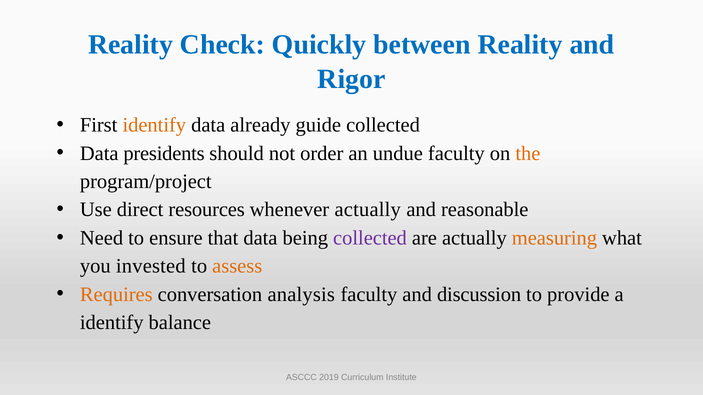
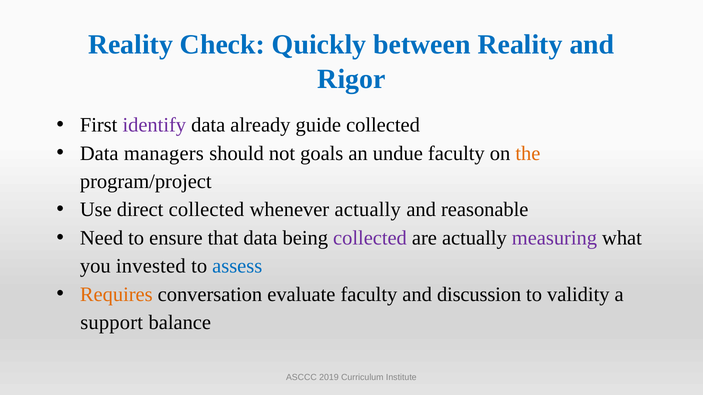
identify at (154, 125) colour: orange -> purple
presidents: presidents -> managers
order: order -> goals
direct resources: resources -> collected
measuring colour: orange -> purple
assess colour: orange -> blue
analysis: analysis -> evaluate
provide: provide -> validity
identify at (112, 323): identify -> support
